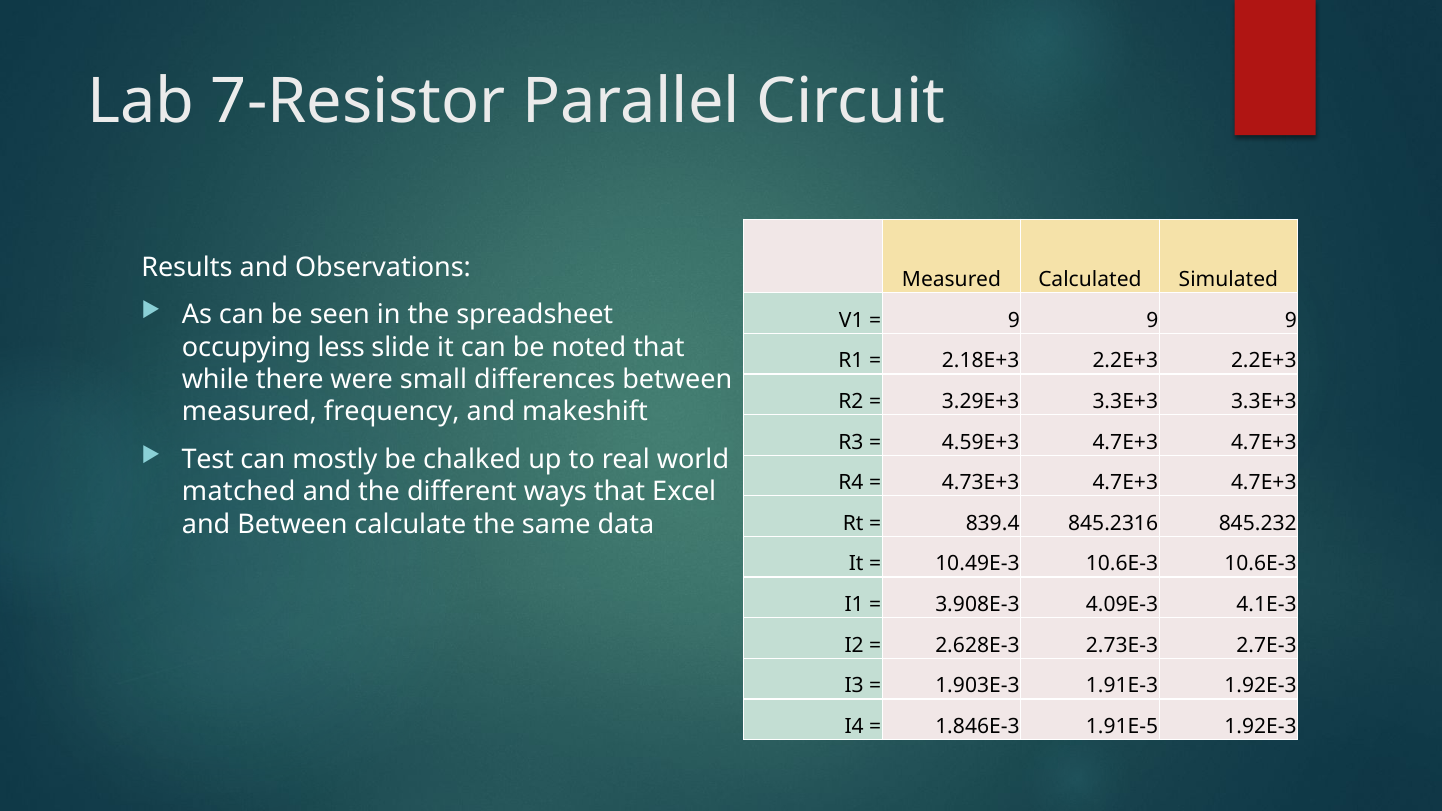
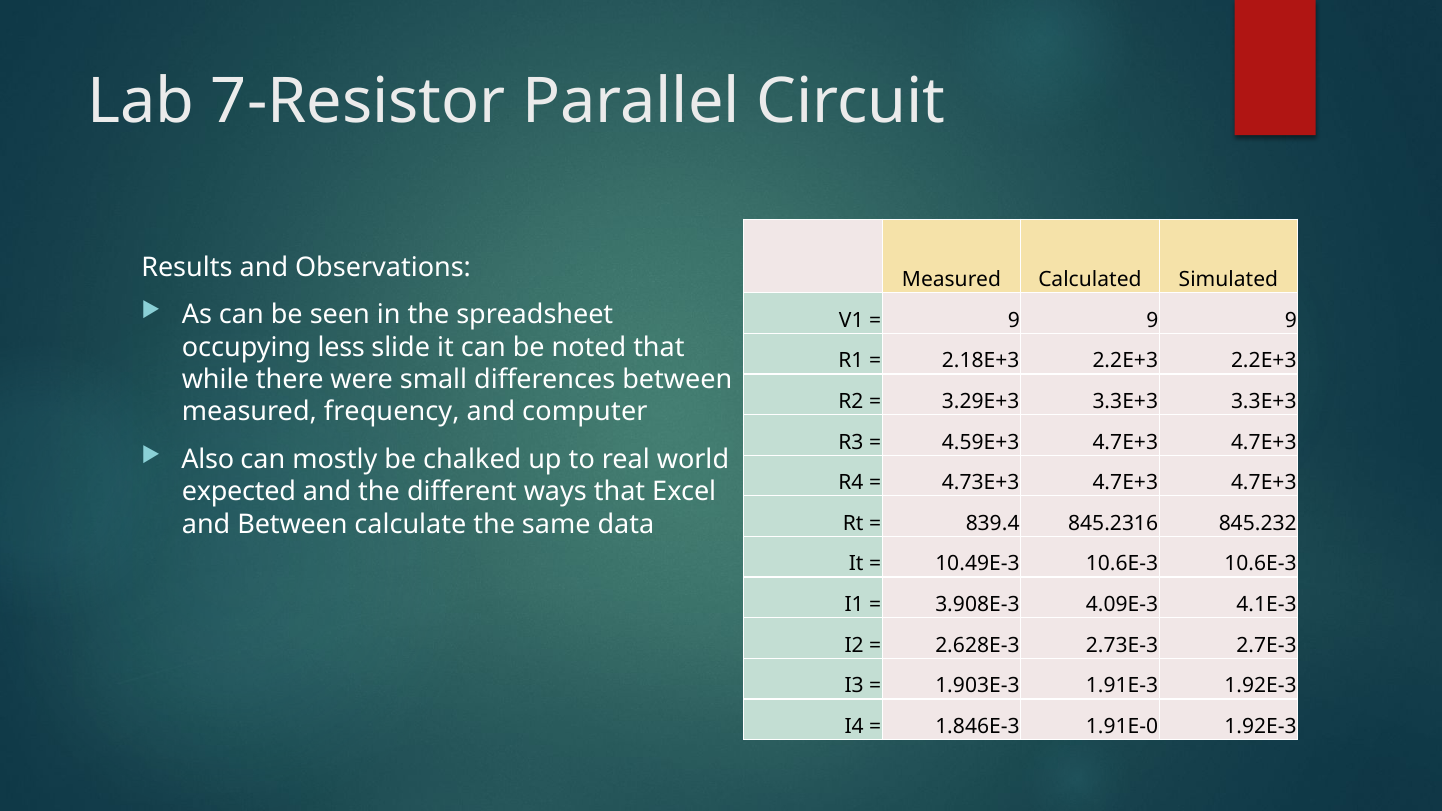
makeshift: makeshift -> computer
Test: Test -> Also
matched: matched -> expected
1.91E-5: 1.91E-5 -> 1.91E-0
